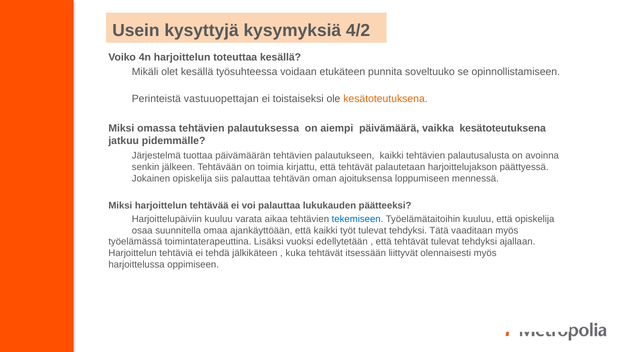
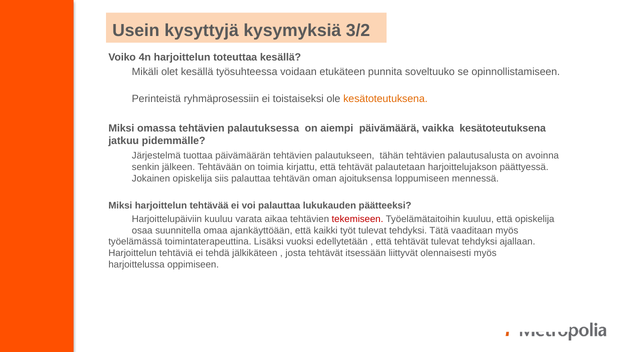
4/2: 4/2 -> 3/2
vastuuopettajan: vastuuopettajan -> ryhmäprosessiin
palautukseen kaikki: kaikki -> tähän
tekemiseen colour: blue -> red
kuka: kuka -> josta
